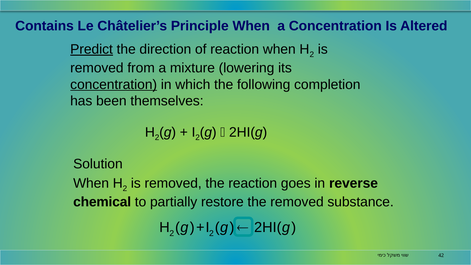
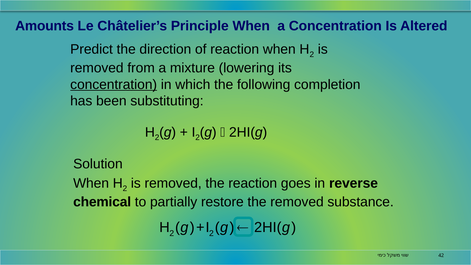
Contains: Contains -> Amounts
Predict underline: present -> none
themselves: themselves -> substituting
